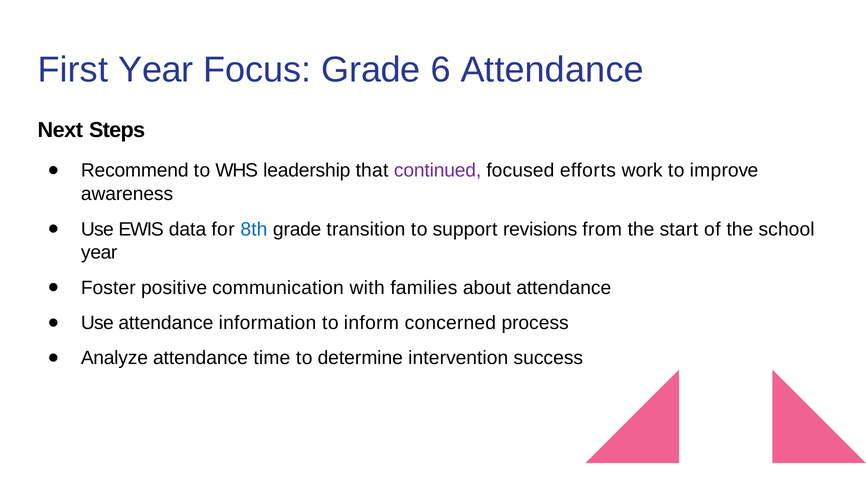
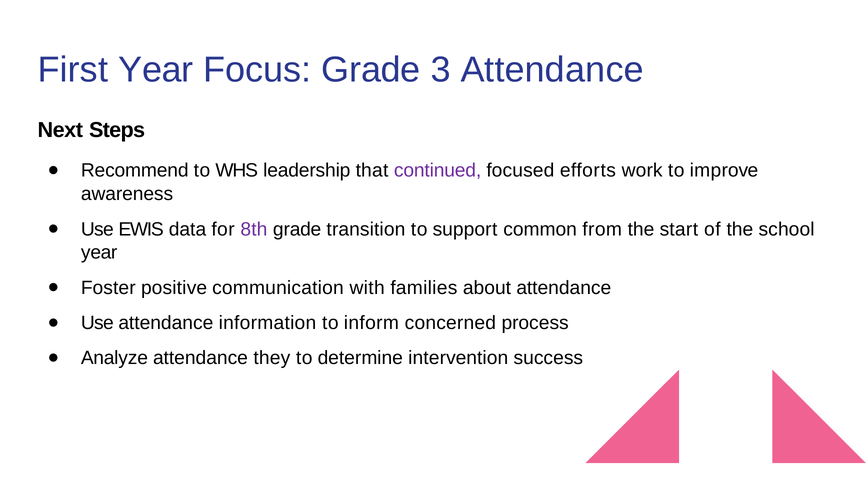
6: 6 -> 3
8th colour: blue -> purple
revisions: revisions -> common
time: time -> they
